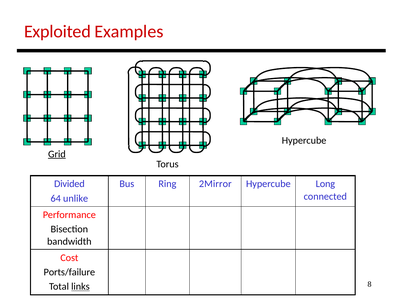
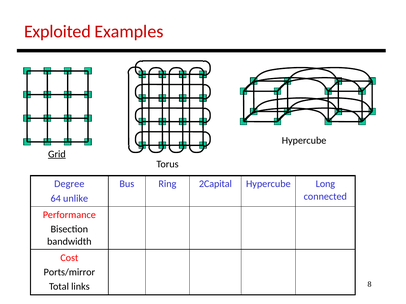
Divided: Divided -> Degree
2Mirror: 2Mirror -> 2Capital
Ports/failure: Ports/failure -> Ports/mirror
links underline: present -> none
